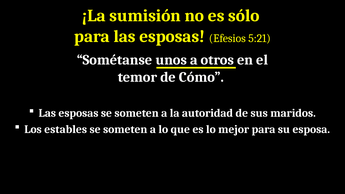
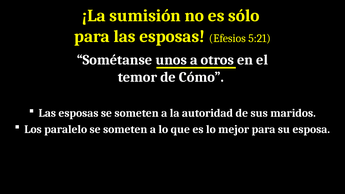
estables: estables -> paralelo
